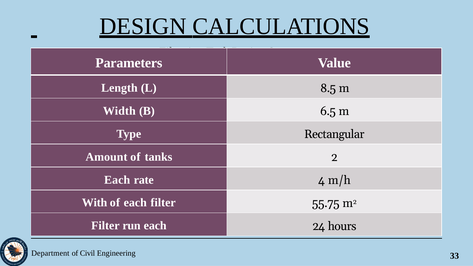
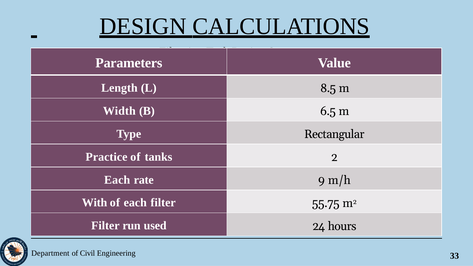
Amount: Amount -> Practice
4: 4 -> 9
run each: each -> used
